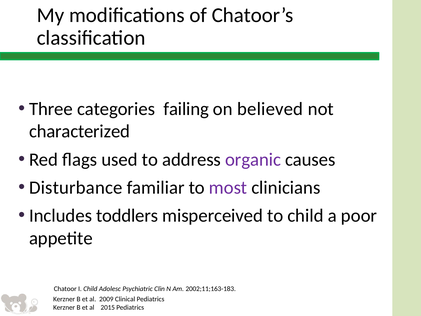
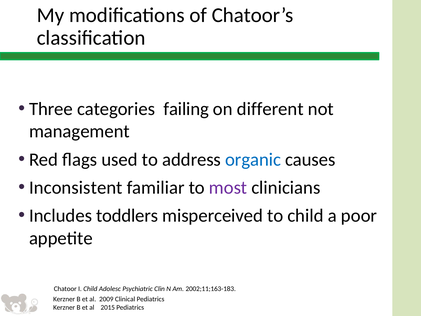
believed: believed -> different
characterized: characterized -> management
organic colour: purple -> blue
Disturbance: Disturbance -> Inconsistent
